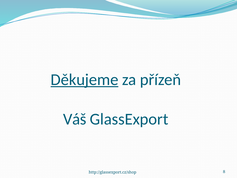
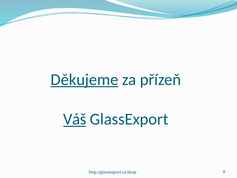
Váš underline: none -> present
